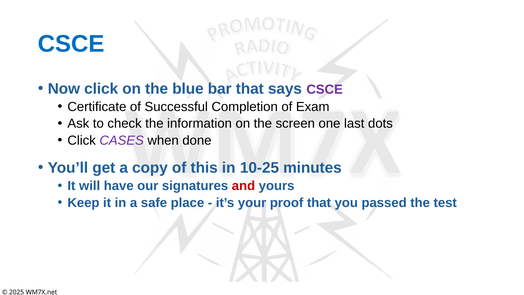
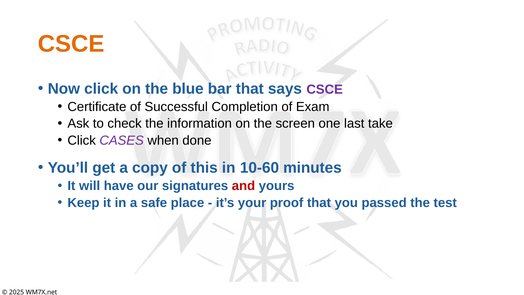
CSCE at (71, 44) colour: blue -> orange
dots: dots -> take
10-25: 10-25 -> 10-60
